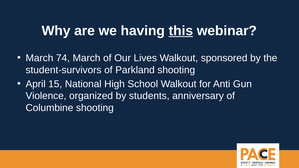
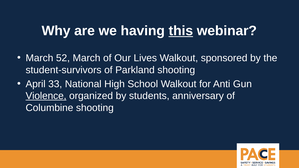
74: 74 -> 52
15: 15 -> 33
Violence underline: none -> present
